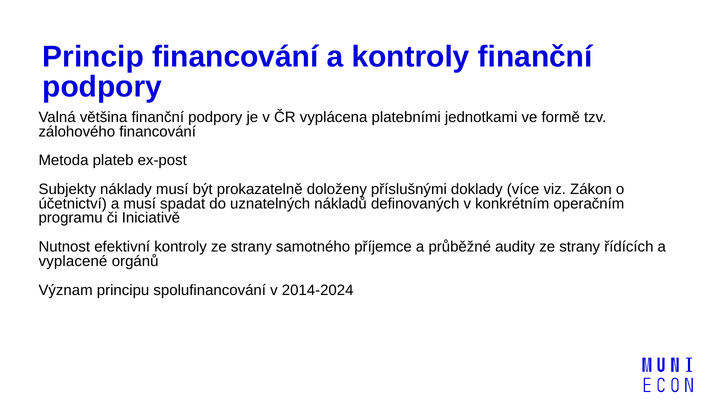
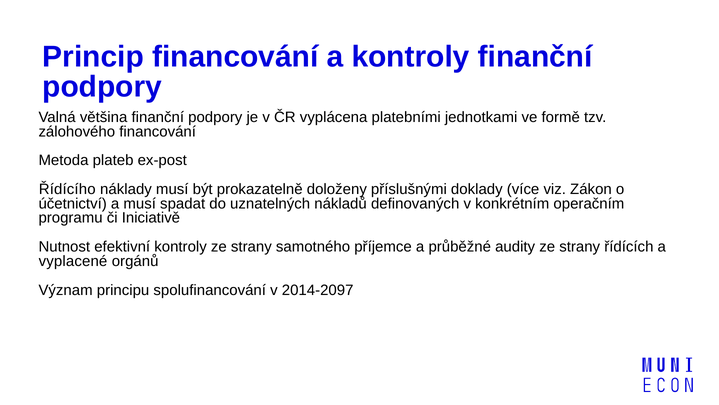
Subjekty: Subjekty -> Řídícího
2014-2024: 2014-2024 -> 2014-2097
